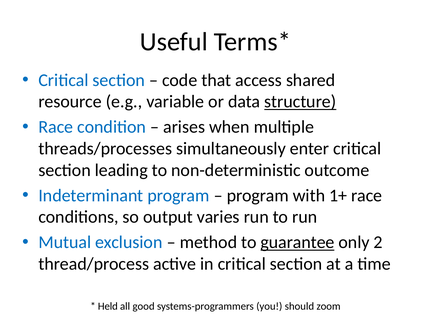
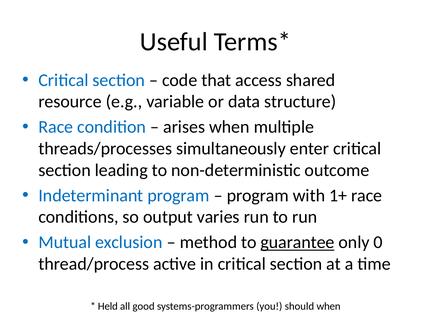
structure underline: present -> none
2: 2 -> 0
should zoom: zoom -> when
